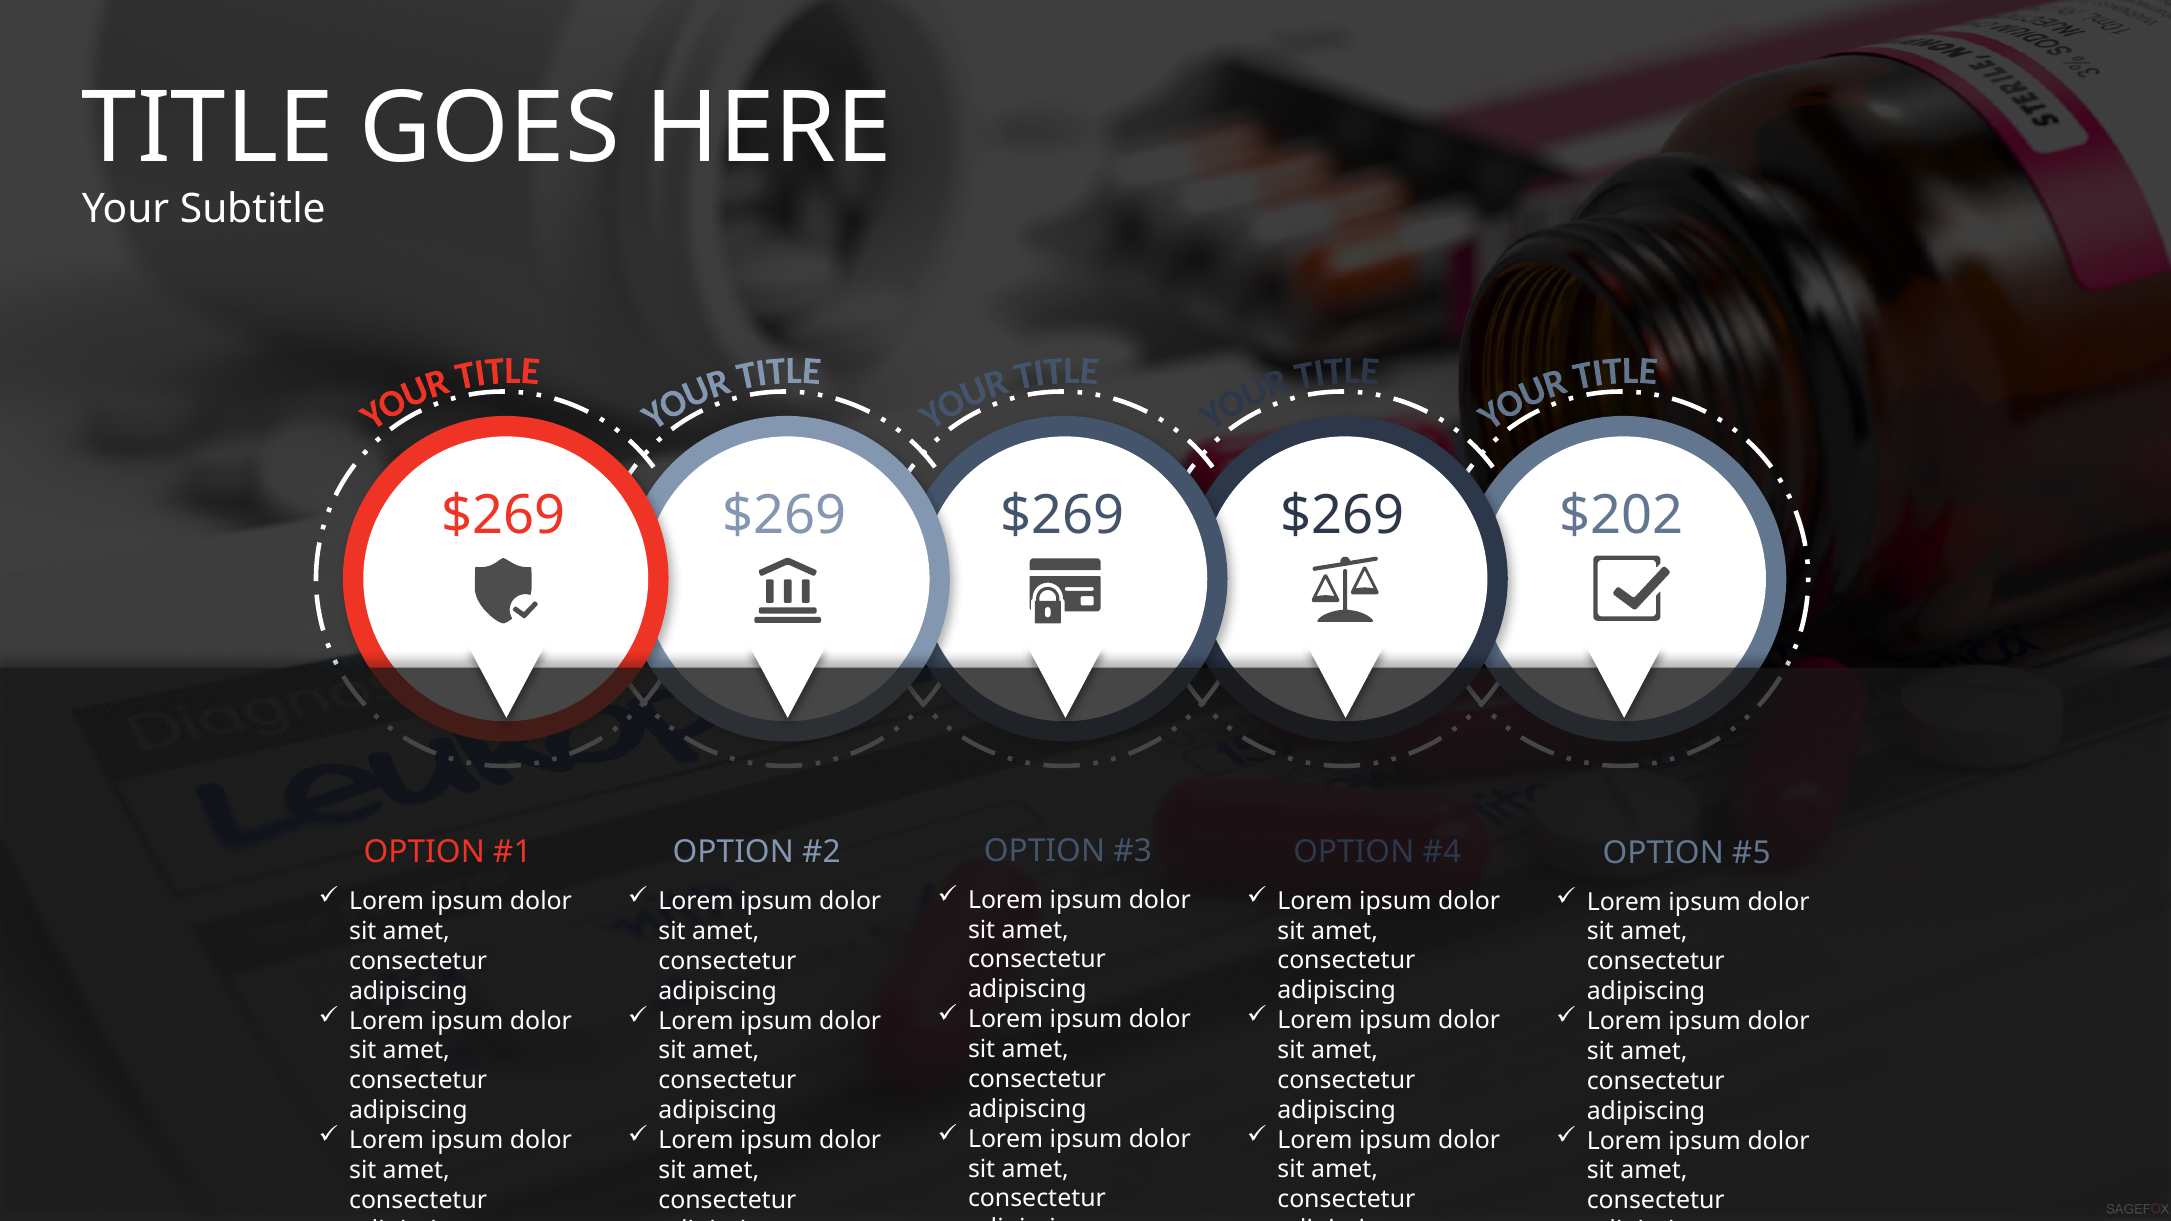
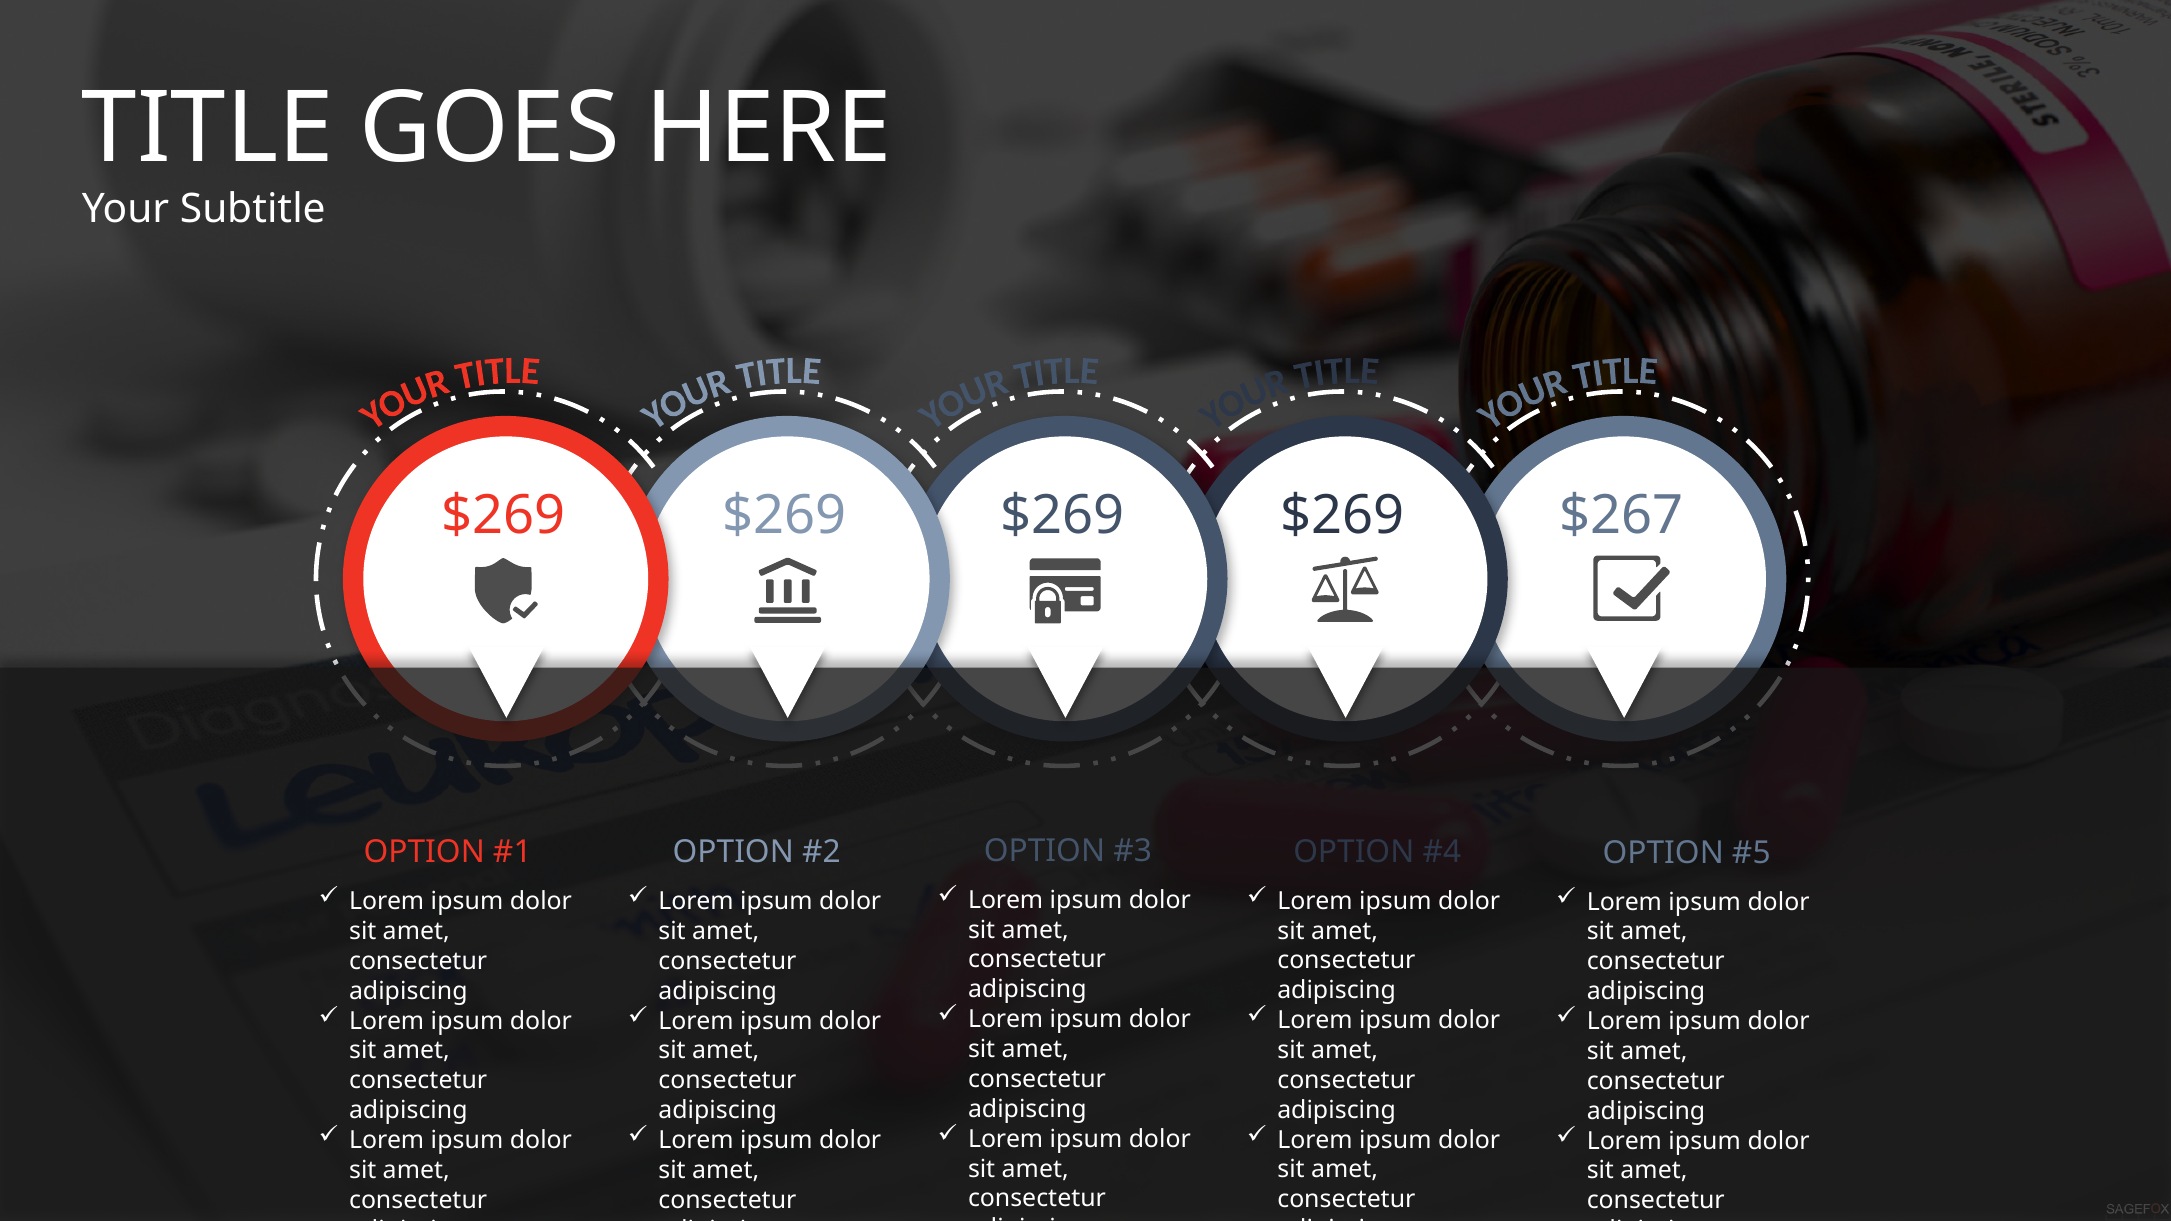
$202: $202 -> $267
